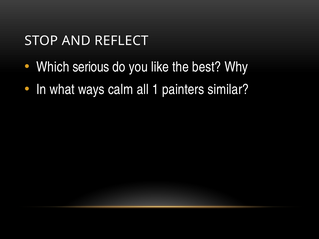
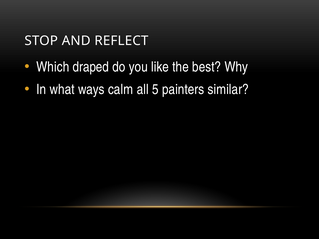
serious: serious -> draped
1: 1 -> 5
